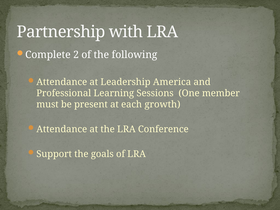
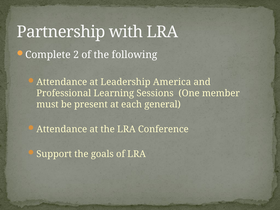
growth: growth -> general
